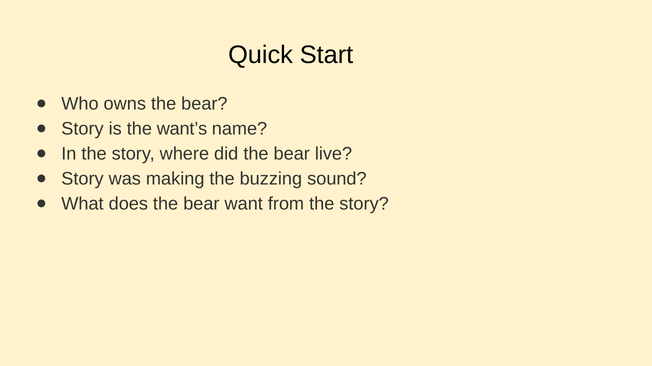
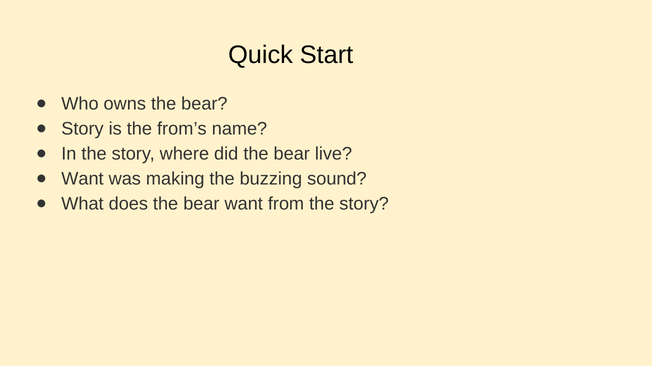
want’s: want’s -> from’s
Story at (82, 179): Story -> Want
